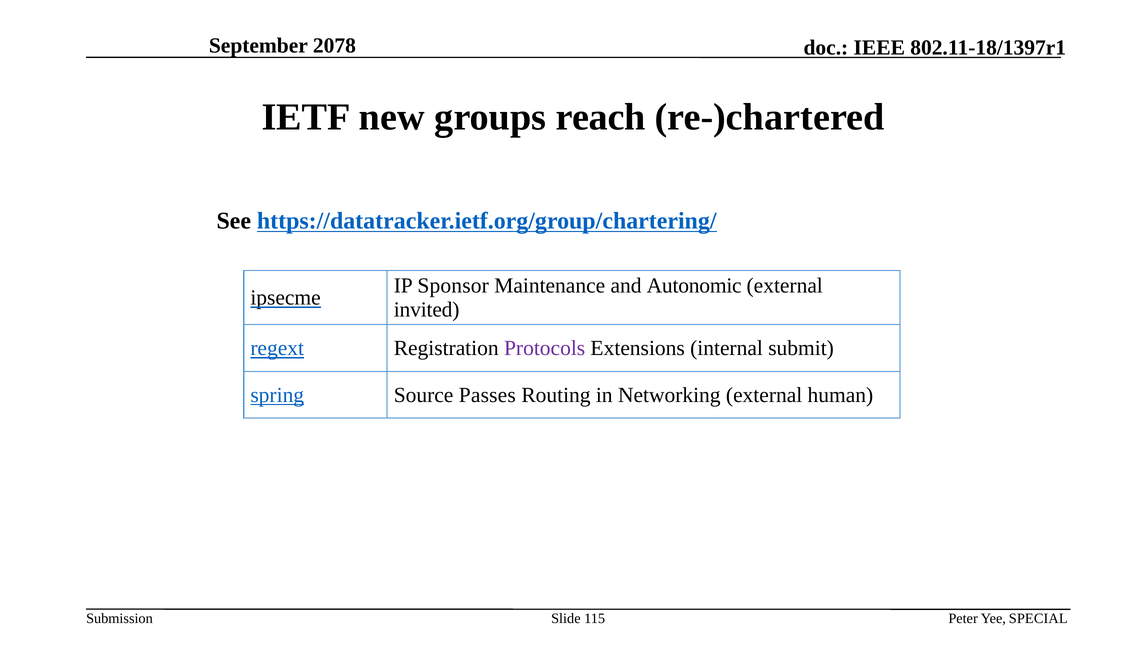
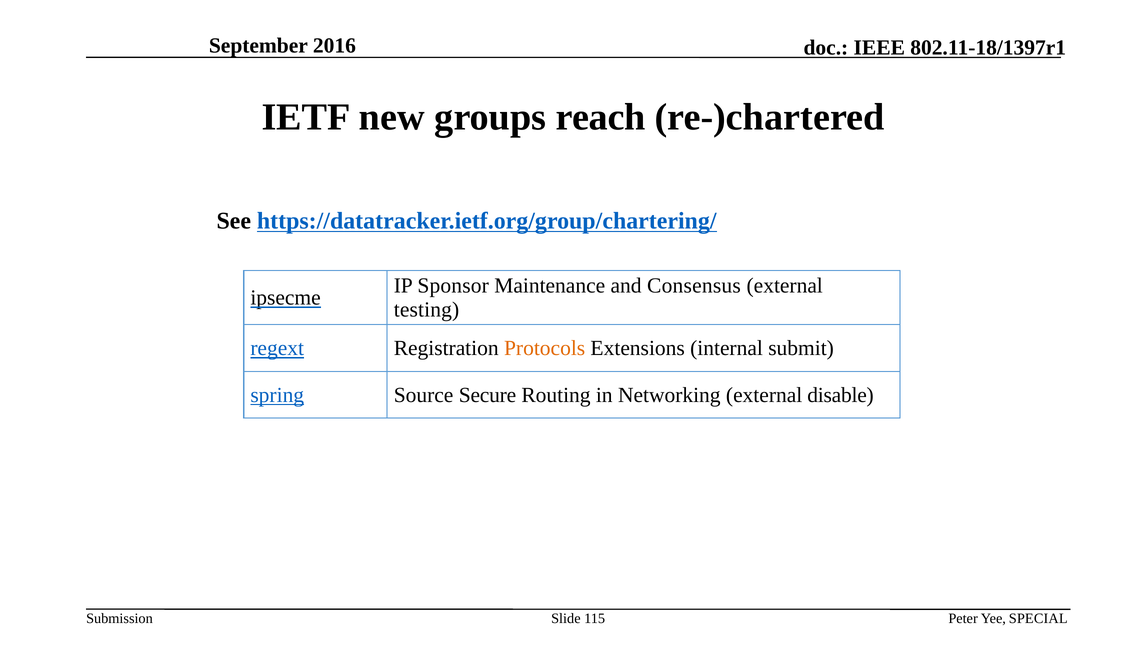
2078: 2078 -> 2016
Autonomic: Autonomic -> Consensus
invited: invited -> testing
Protocols colour: purple -> orange
Passes: Passes -> Secure
human: human -> disable
